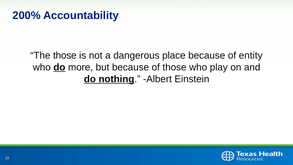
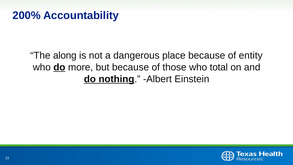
The those: those -> along
play: play -> total
